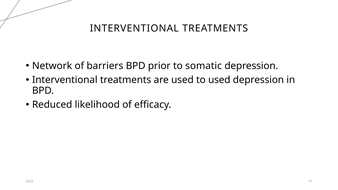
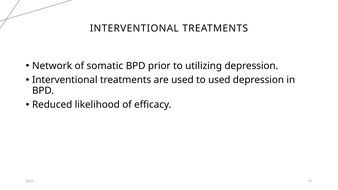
barriers: barriers -> somatic
somatic: somatic -> utilizing
